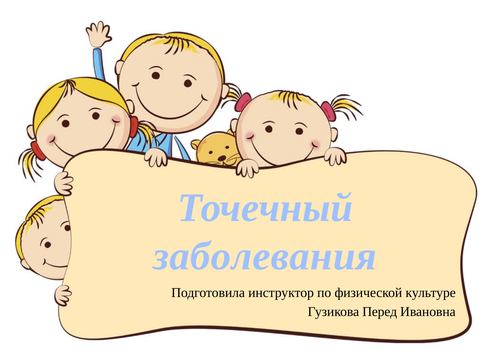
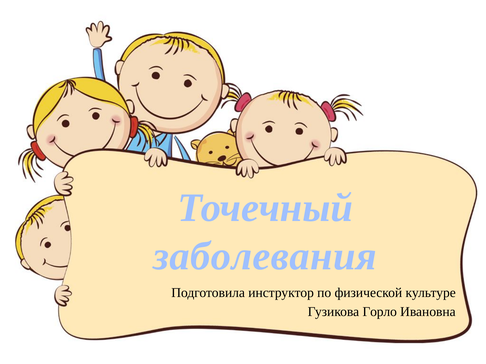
Перед: Перед -> Горло
